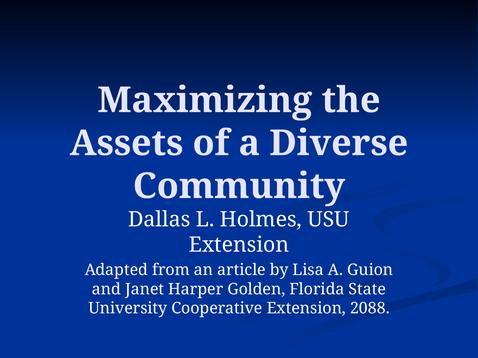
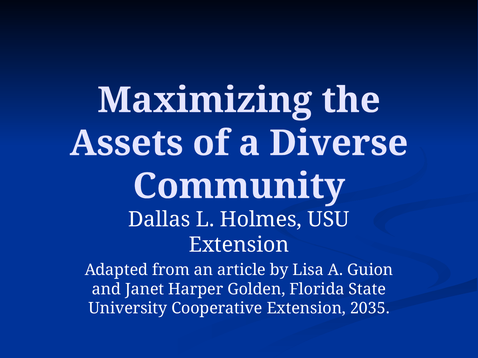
2088: 2088 -> 2035
